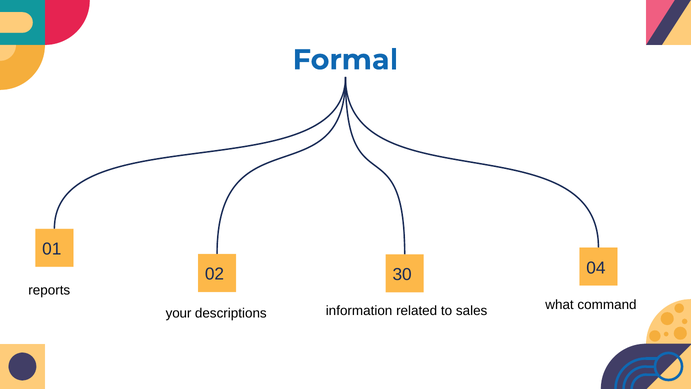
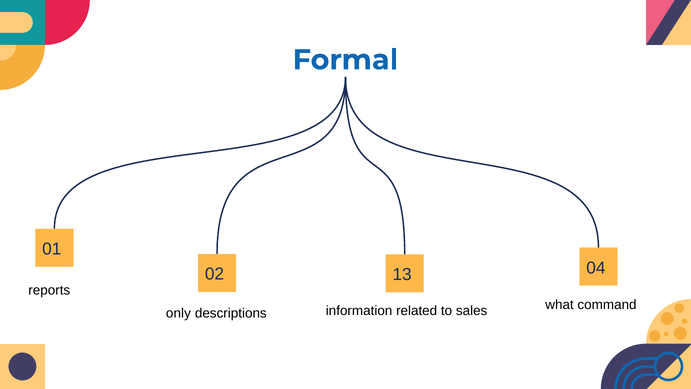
30: 30 -> 13
your: your -> only
